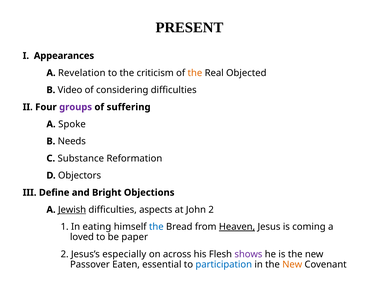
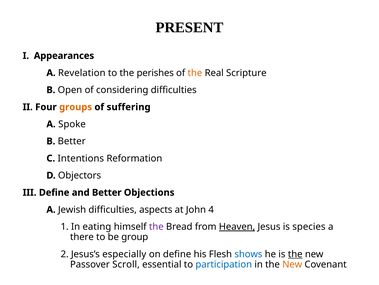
criticism: criticism -> perishes
Objected: Objected -> Scripture
Video: Video -> Open
groups colour: purple -> orange
B Needs: Needs -> Better
Substance: Substance -> Intentions
and Bright: Bright -> Better
Jewish underline: present -> none
John 2: 2 -> 4
the at (156, 226) colour: blue -> purple
coming: coming -> species
loved: loved -> there
paper: paper -> group
on across: across -> define
shows colour: purple -> blue
the at (295, 253) underline: none -> present
Eaten: Eaten -> Scroll
